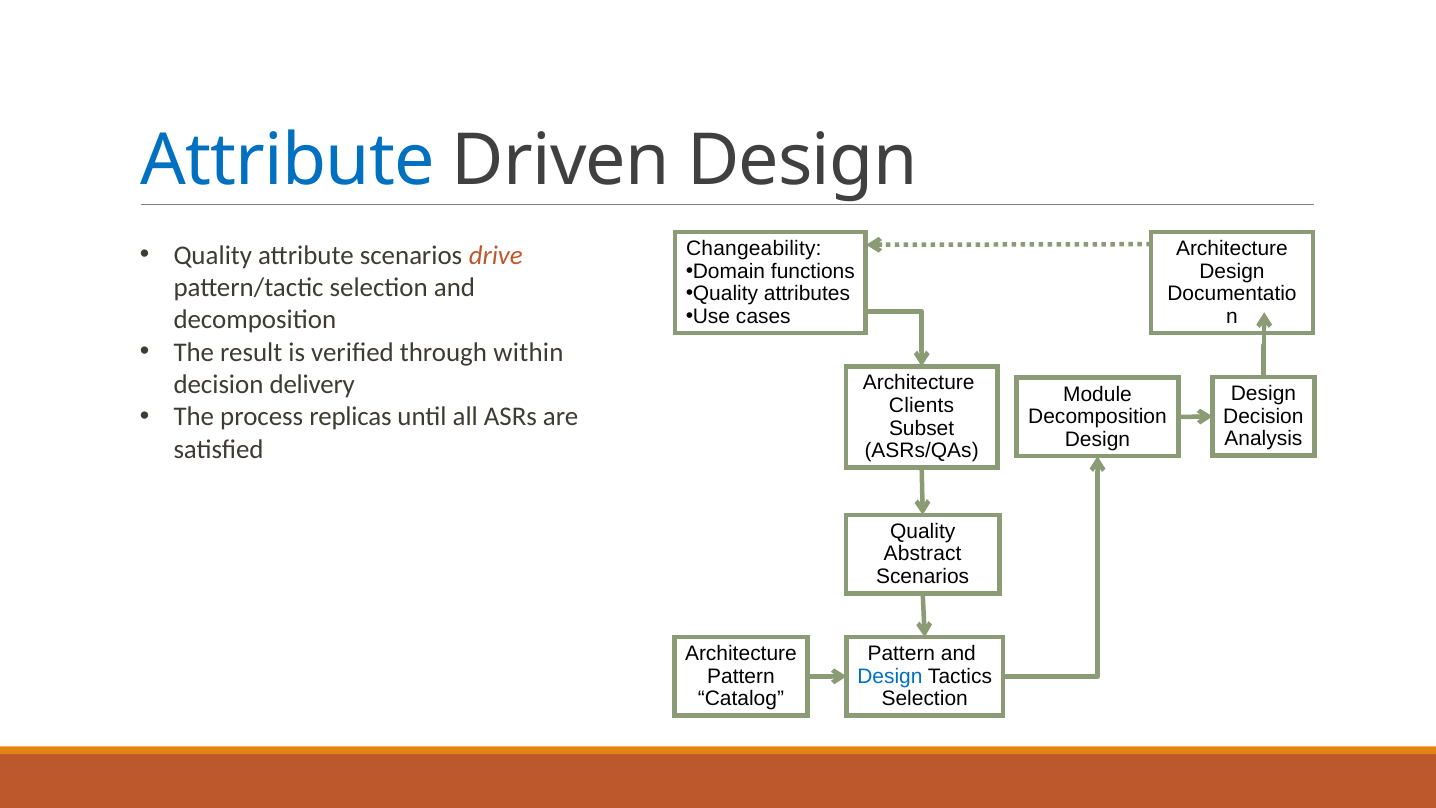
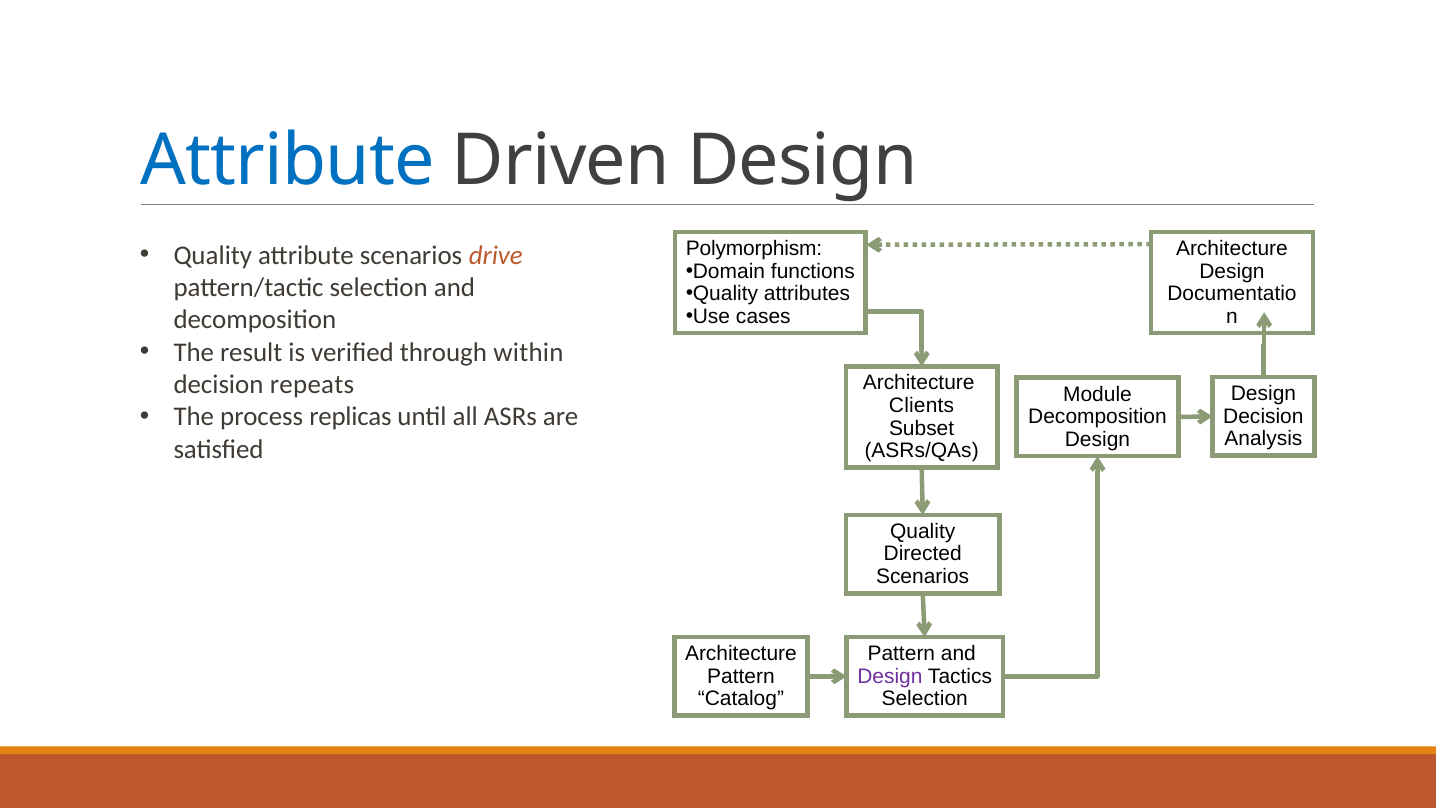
Changeability: Changeability -> Polymorphism
delivery: delivery -> repeats
Abstract: Abstract -> Directed
Design at (890, 676) colour: blue -> purple
